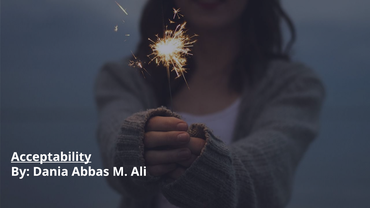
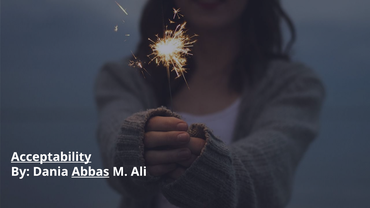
Abbas underline: none -> present
